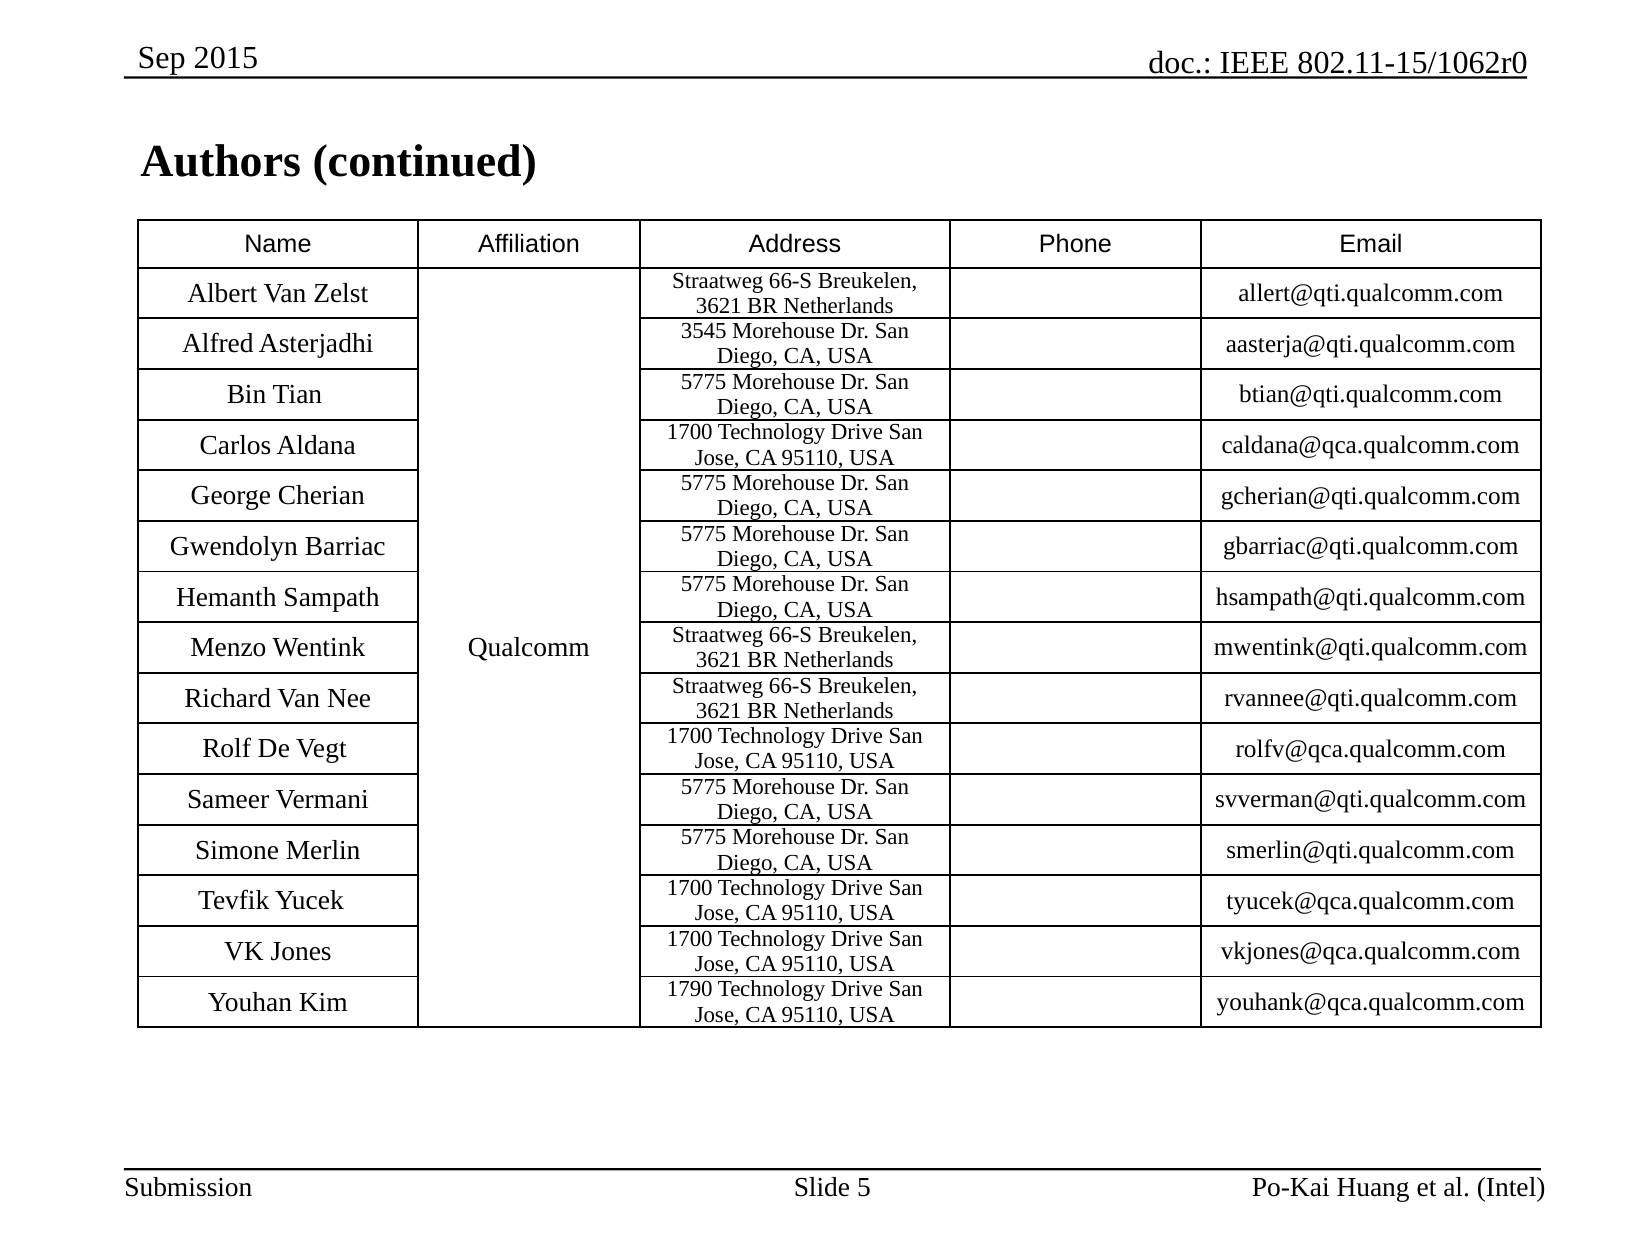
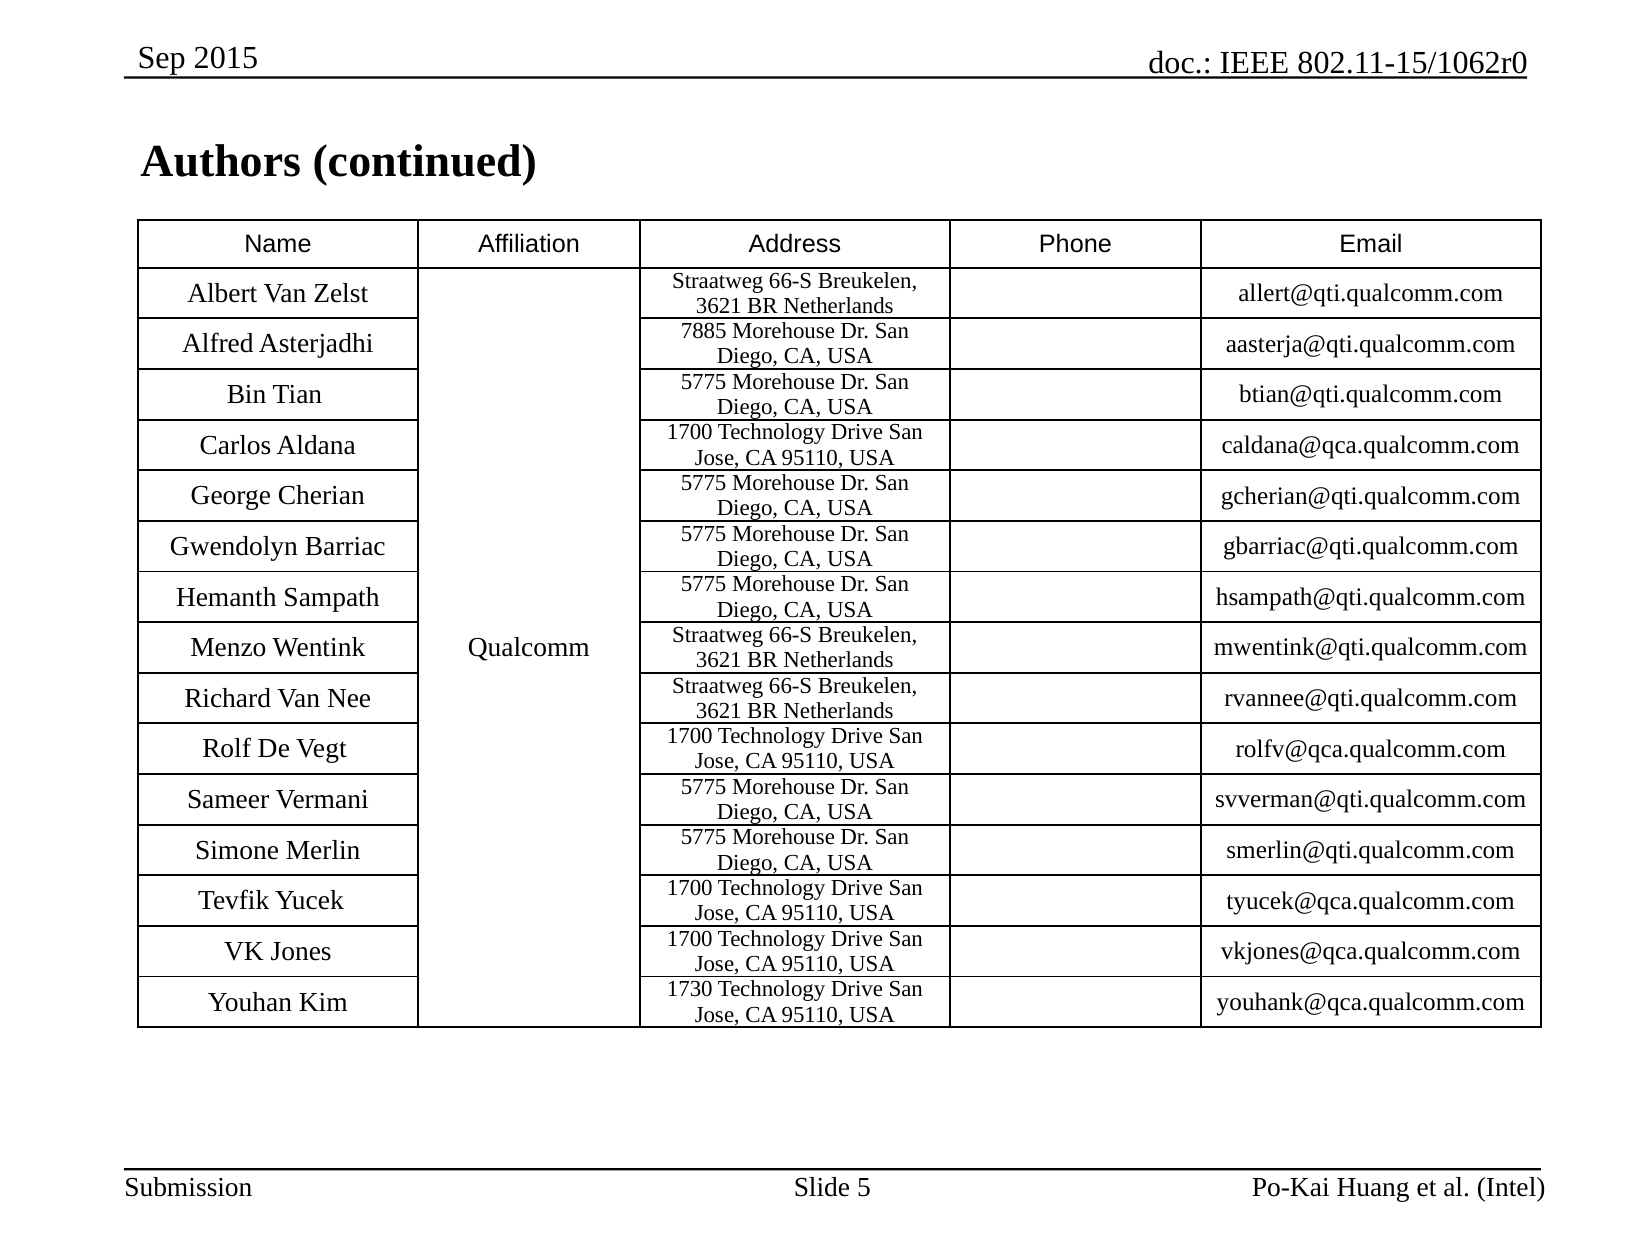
3545: 3545 -> 7885
1790: 1790 -> 1730
